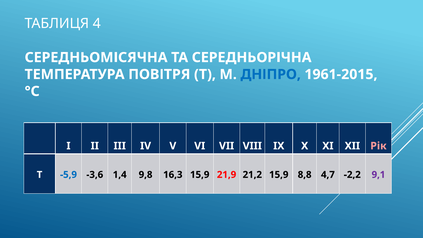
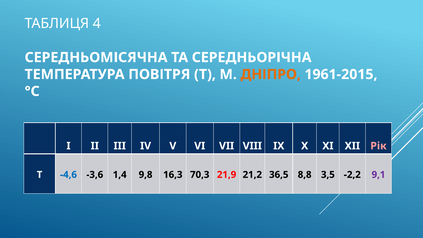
ДНІПРО colour: blue -> orange
-5,9: -5,9 -> -4,6
16,3 15,9: 15,9 -> 70,3
21,2 15,9: 15,9 -> 36,5
4,7: 4,7 -> 3,5
